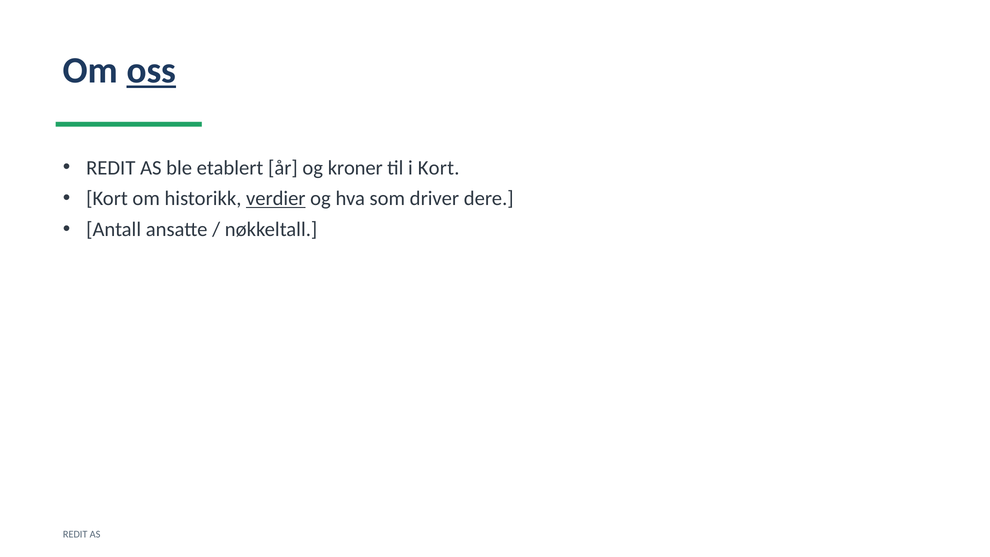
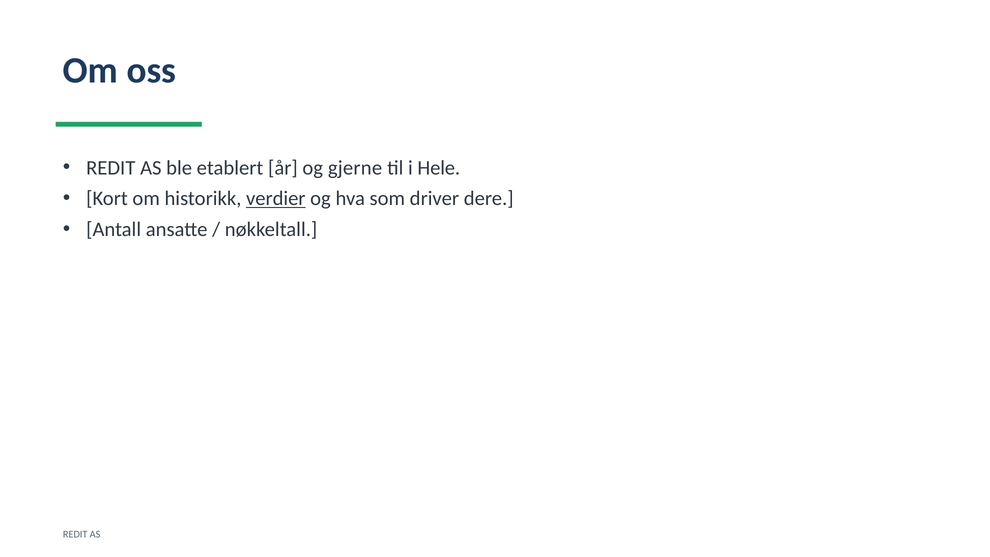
oss underline: present -> none
kroner: kroner -> gjerne
i Kort: Kort -> Hele
